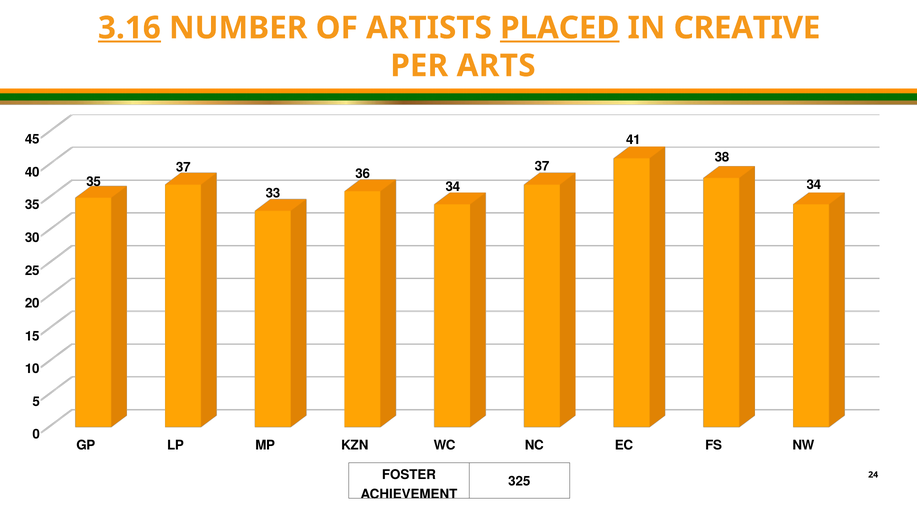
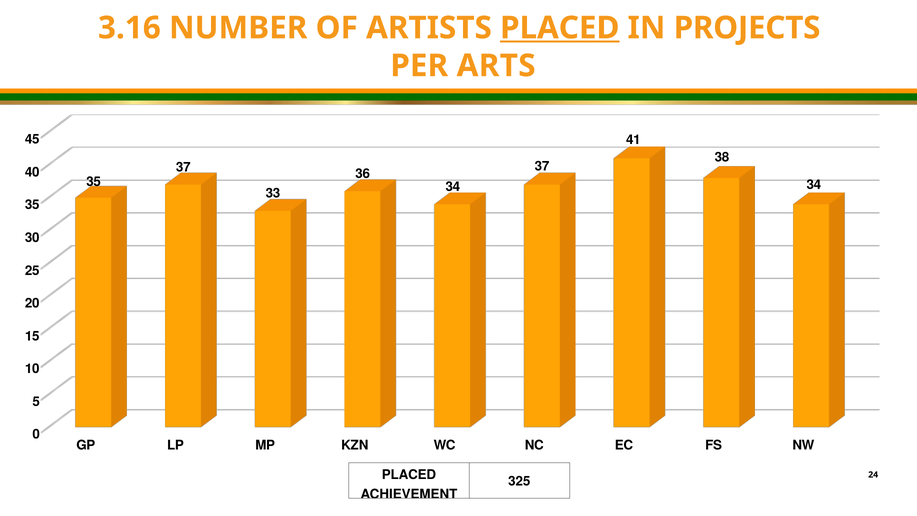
3.16 underline: present -> none
CREATIVE: CREATIVE -> PROJECTS
FOSTER at (409, 475): FOSTER -> PLACED
